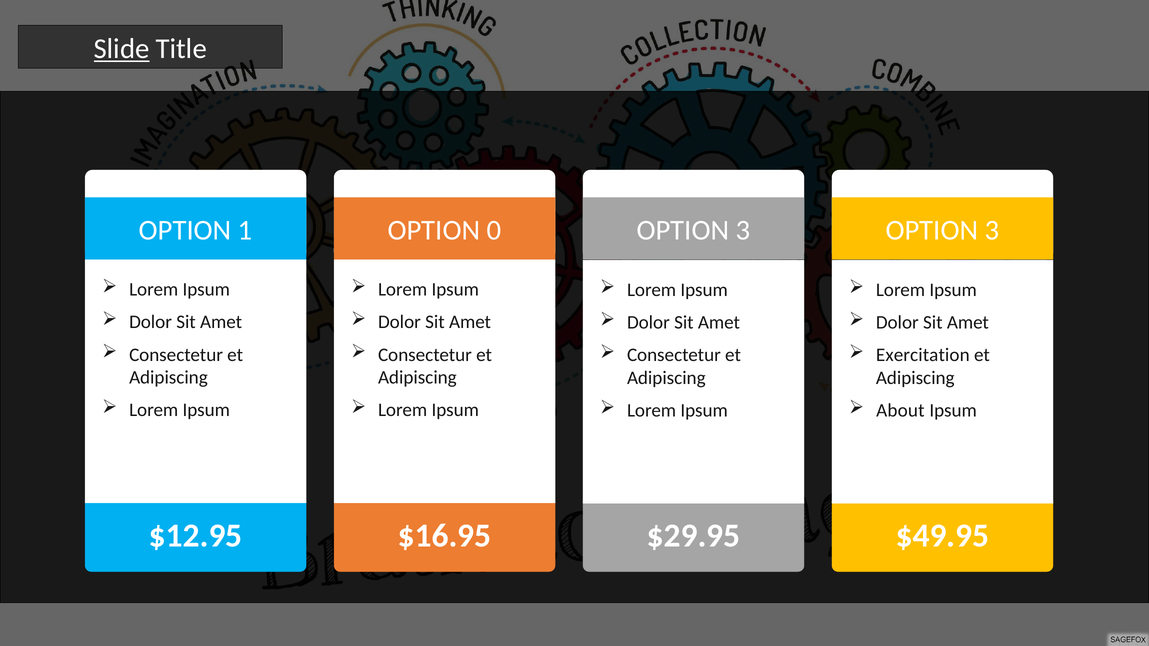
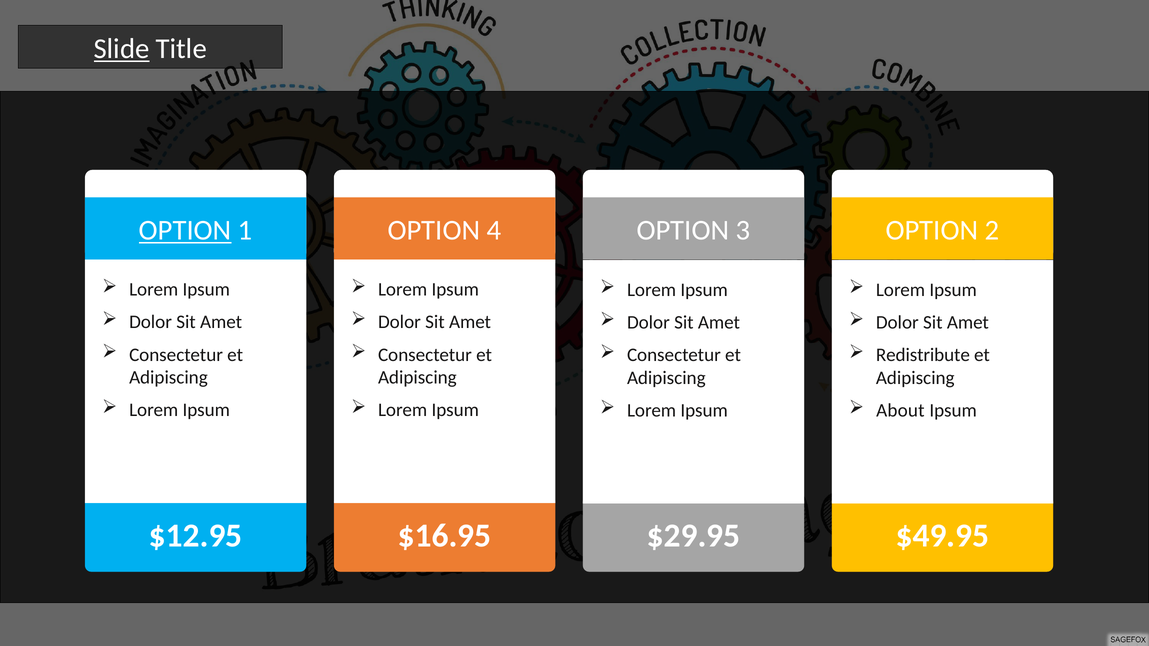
OPTION at (185, 231) underline: none -> present
0: 0 -> 4
3 at (992, 231): 3 -> 2
Exercitation: Exercitation -> Redistribute
